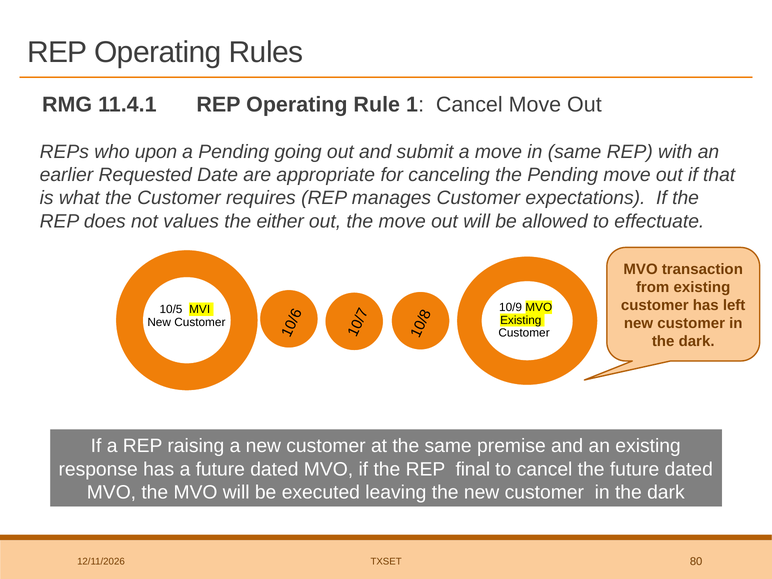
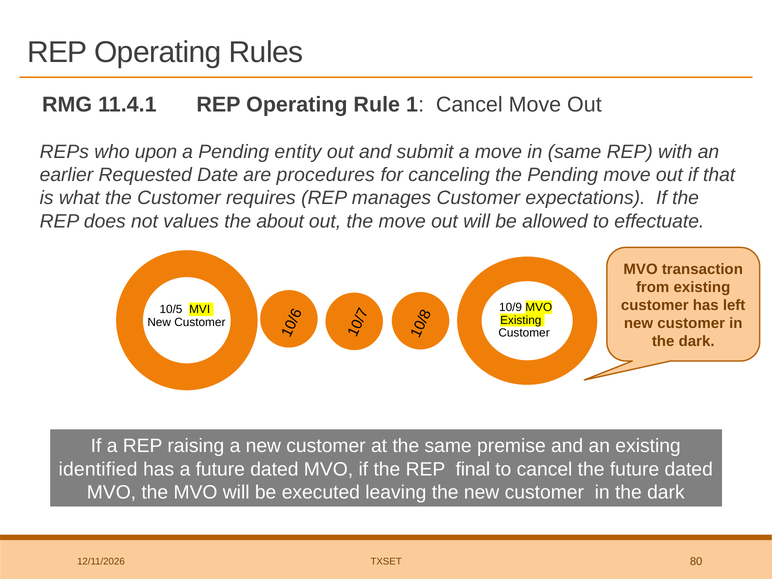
going: going -> entity
appropriate: appropriate -> procedures
either: either -> about
response: response -> identified
